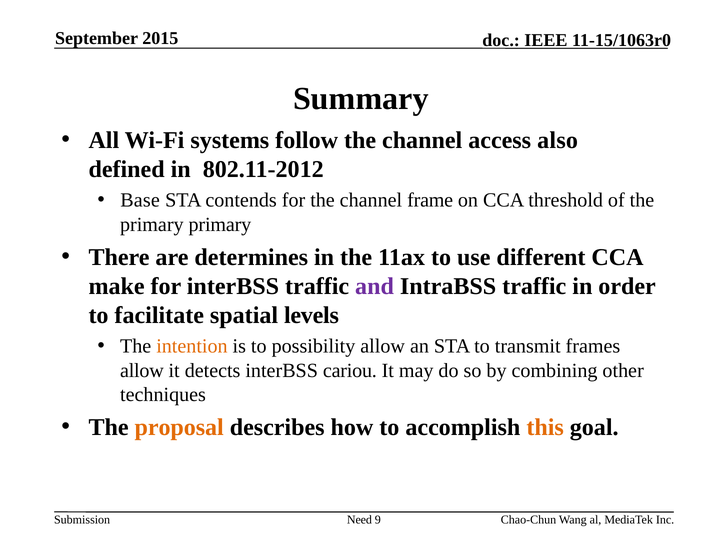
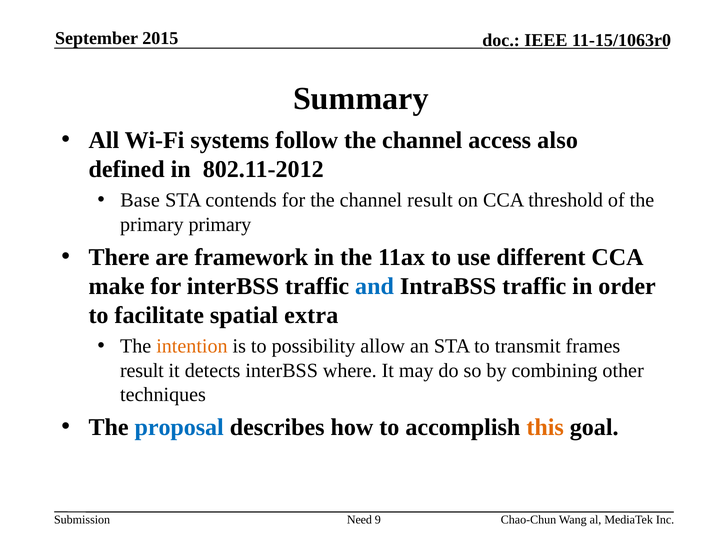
channel frame: frame -> result
determines: determines -> framework
and colour: purple -> blue
levels: levels -> extra
allow at (142, 370): allow -> result
cariou: cariou -> where
proposal colour: orange -> blue
